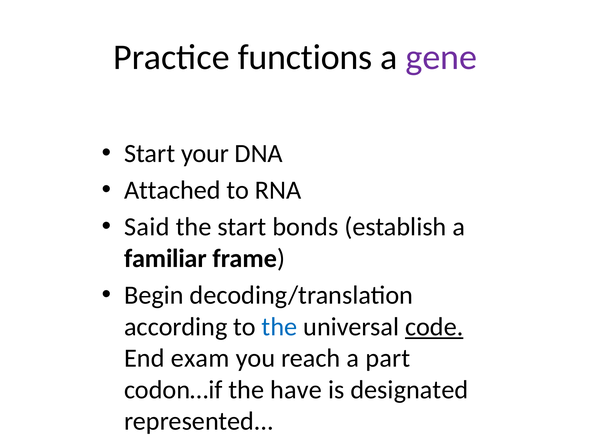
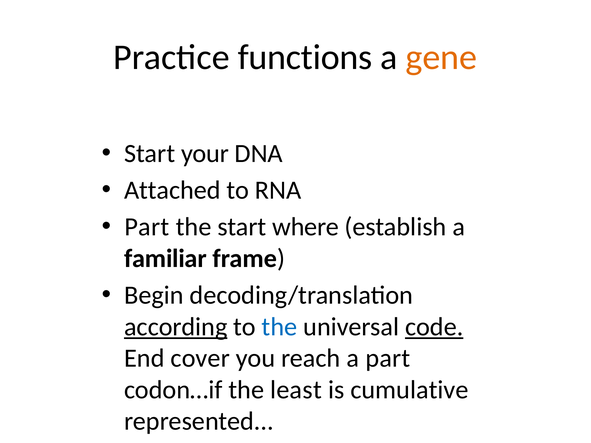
gene colour: purple -> orange
Said at (147, 227): Said -> Part
bonds: bonds -> where
according underline: none -> present
exam: exam -> cover
have: have -> least
designated: designated -> cumulative
